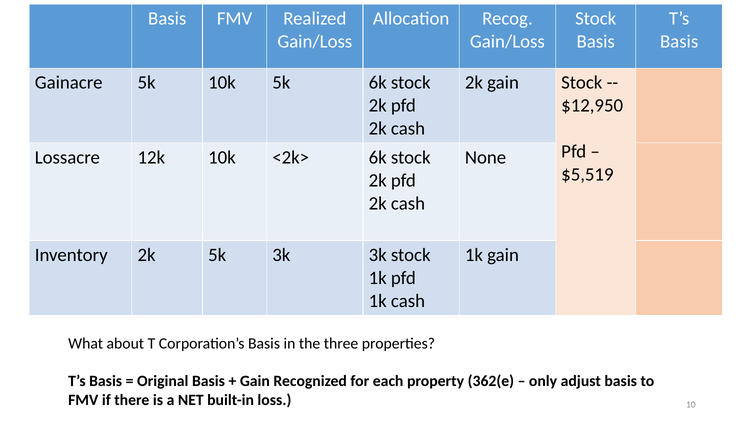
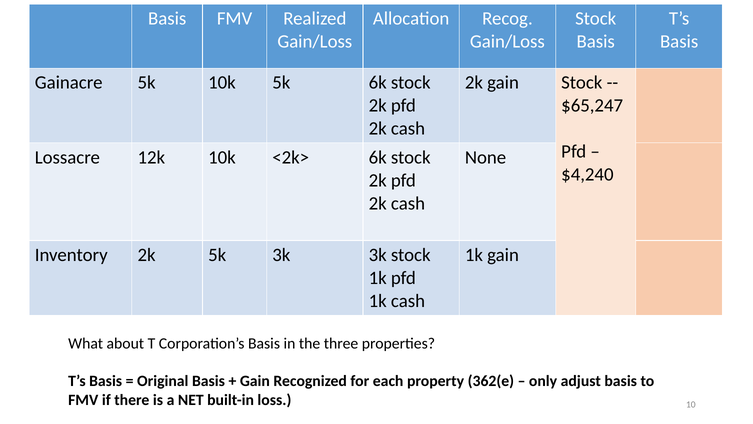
$12,950: $12,950 -> $65,247
$5,519: $5,519 -> $4,240
